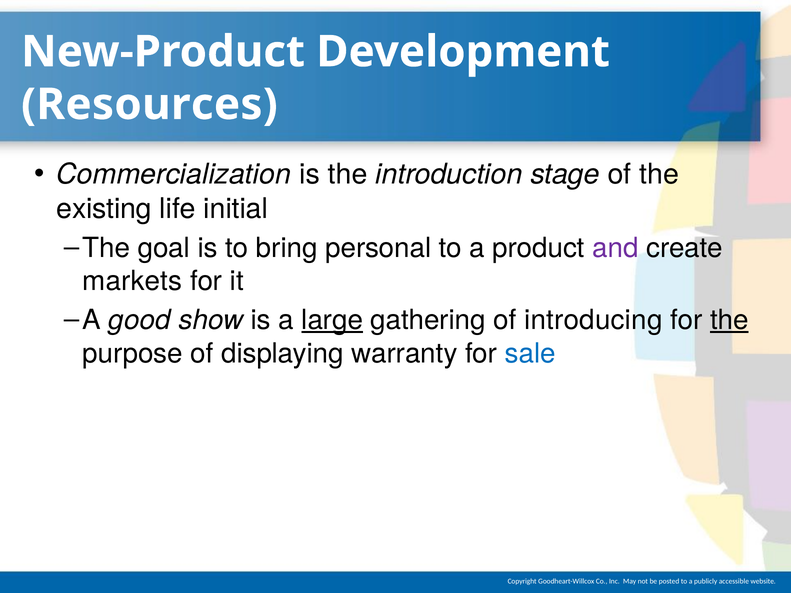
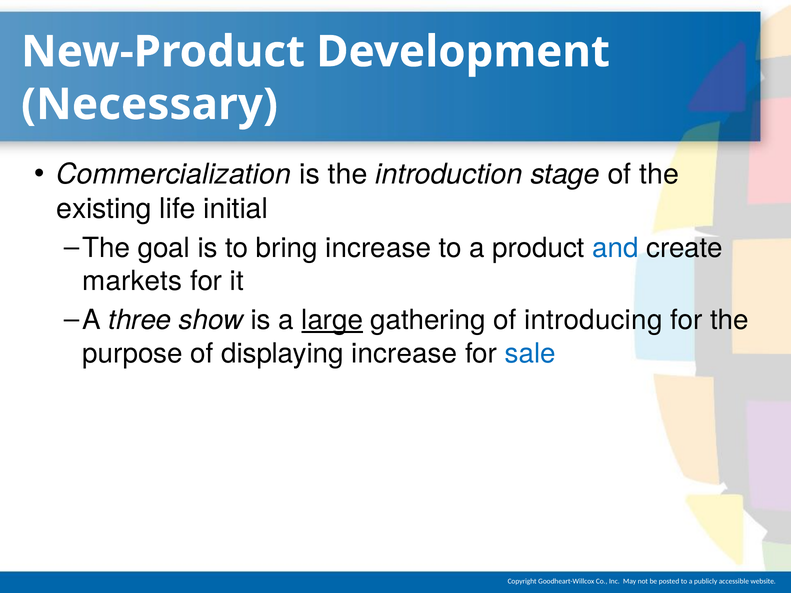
Resources: Resources -> Necessary
bring personal: personal -> increase
and colour: purple -> blue
good: good -> three
the at (729, 320) underline: present -> none
displaying warranty: warranty -> increase
